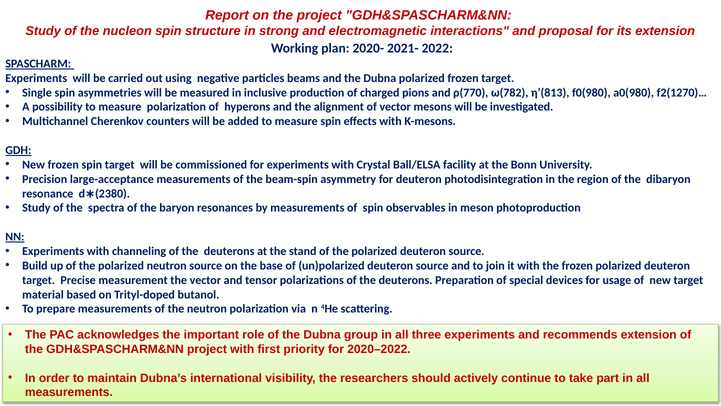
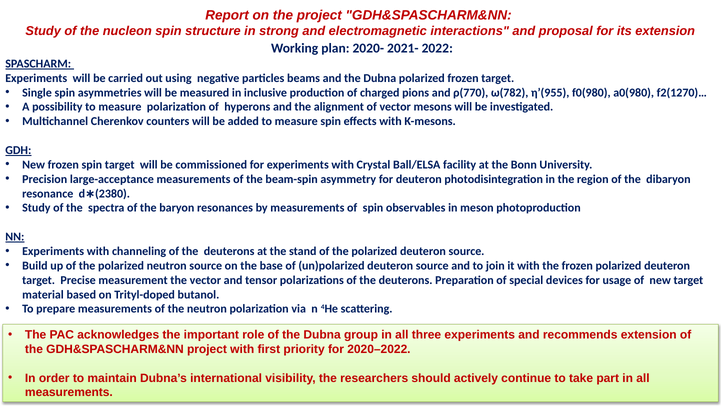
η’(813: η’(813 -> η’(955
